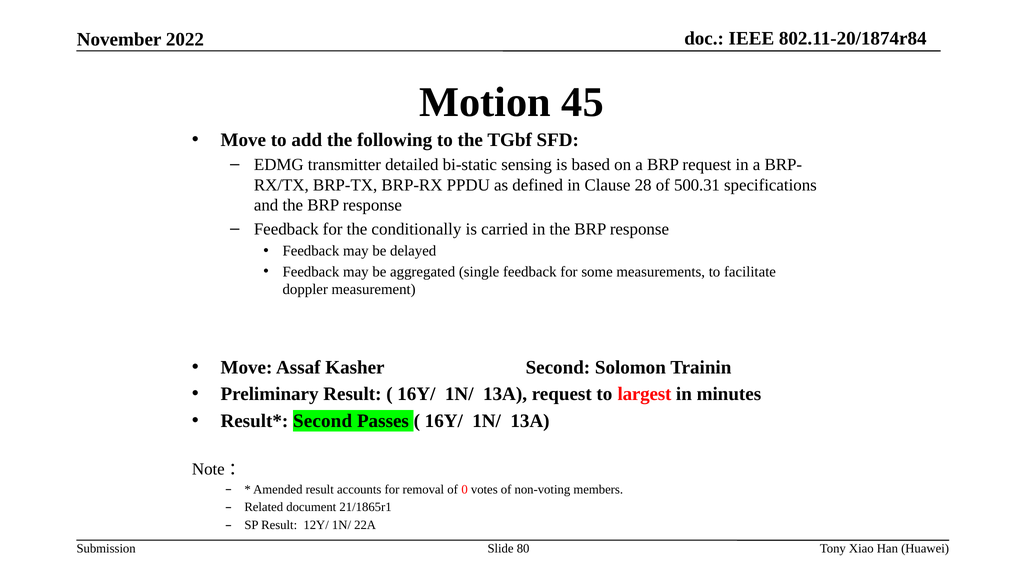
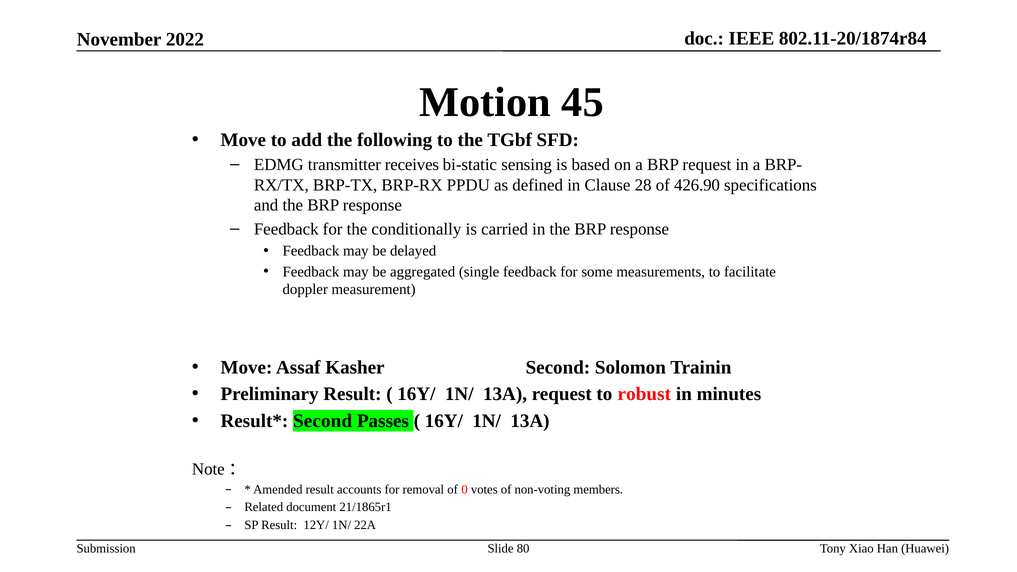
detailed: detailed -> receives
500.31: 500.31 -> 426.90
largest: largest -> robust
